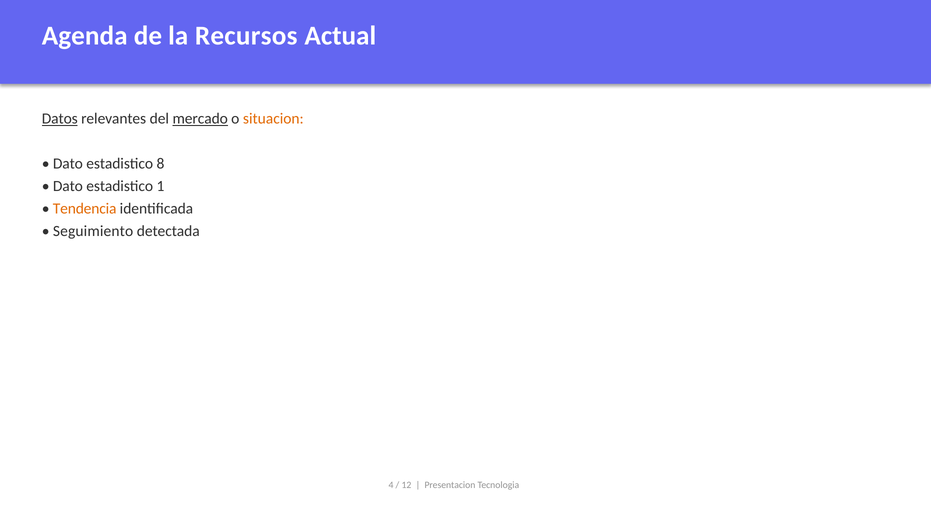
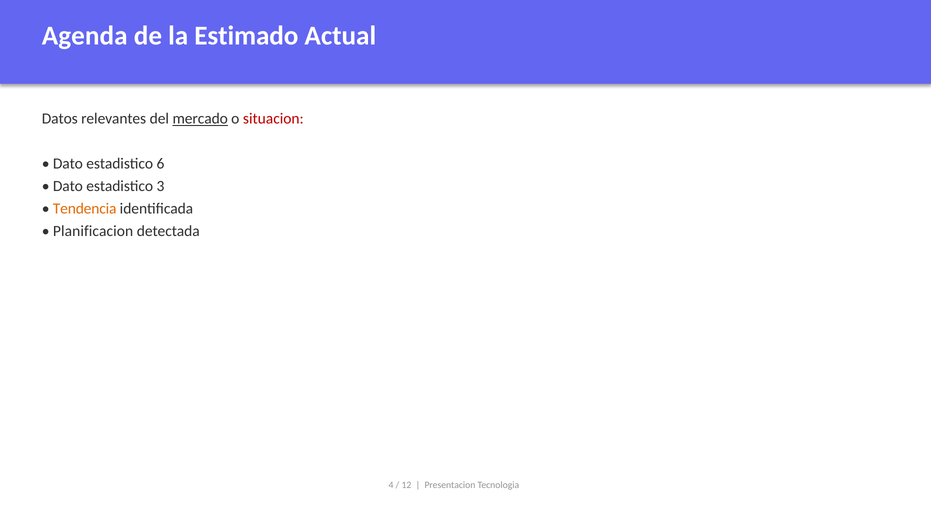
Recursos: Recursos -> Estimado
Datos underline: present -> none
situacion colour: orange -> red
8: 8 -> 6
1: 1 -> 3
Seguimiento: Seguimiento -> Planificacion
